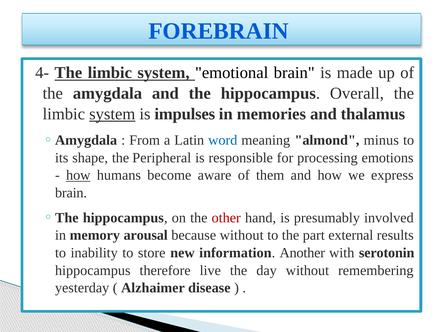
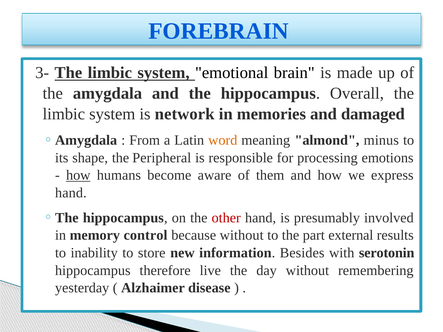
4-: 4- -> 3-
system at (112, 114) underline: present -> none
impulses: impulses -> network
thalamus: thalamus -> damaged
word colour: blue -> orange
brain at (71, 193): brain -> hand
arousal: arousal -> control
Another: Another -> Besides
